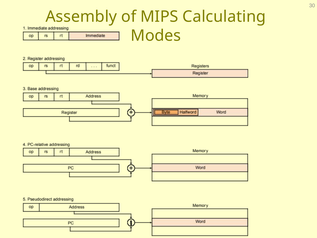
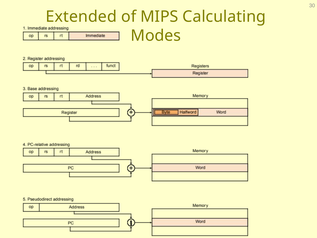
Assembly: Assembly -> Extended
